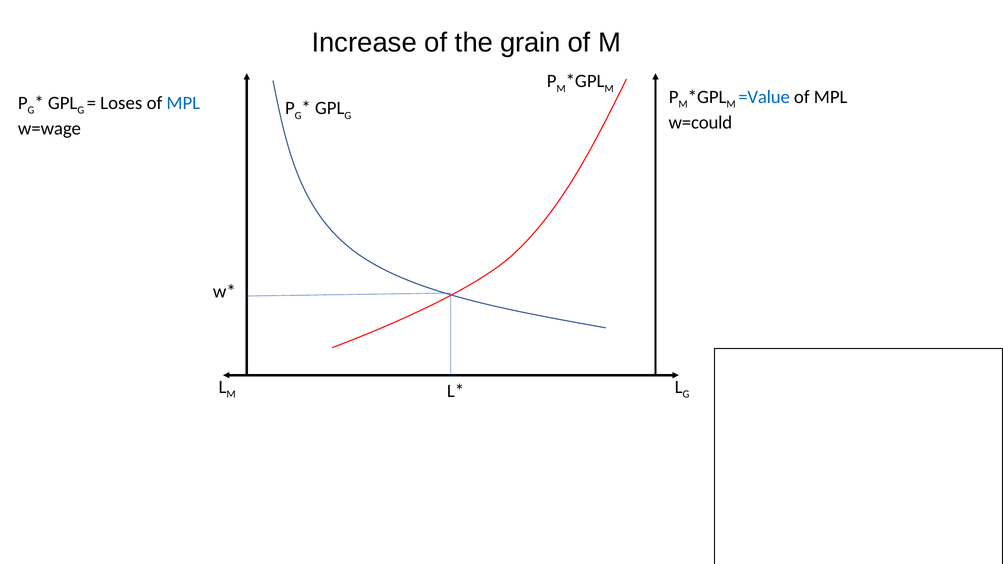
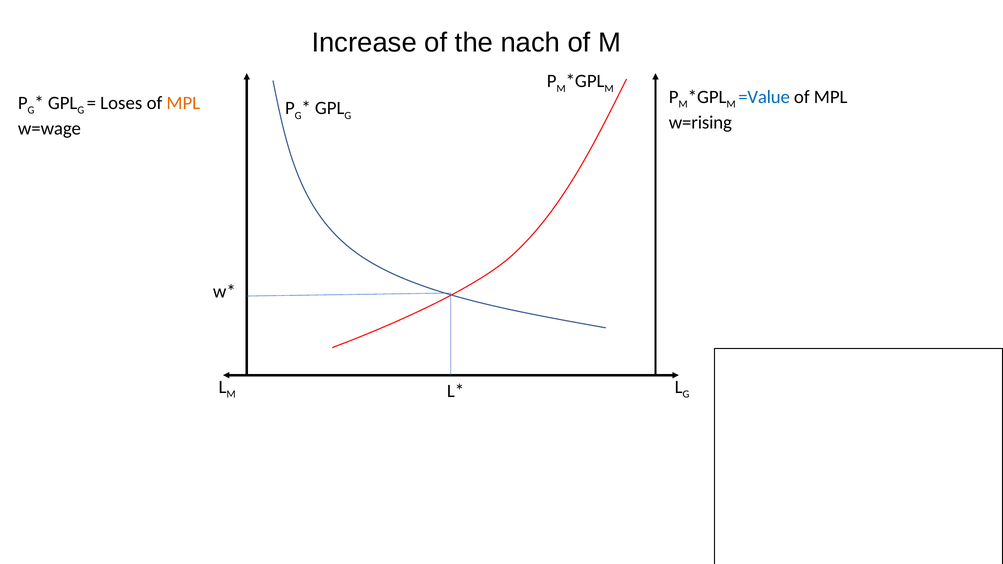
grain: grain -> nach
MPL at (183, 103) colour: blue -> orange
w=could: w=could -> w=rising
